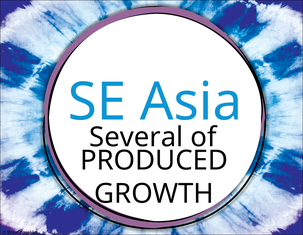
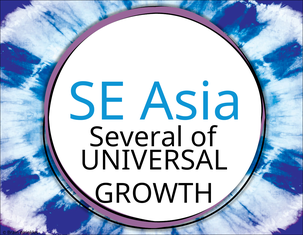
PRODUCED: PRODUCED -> UNIVERSAL
